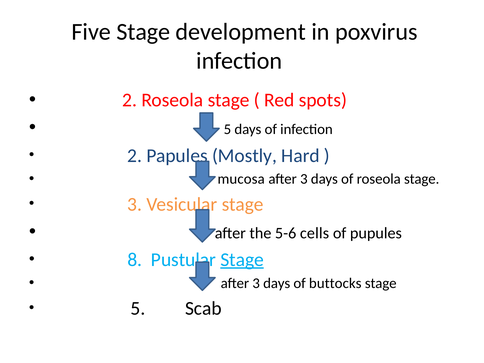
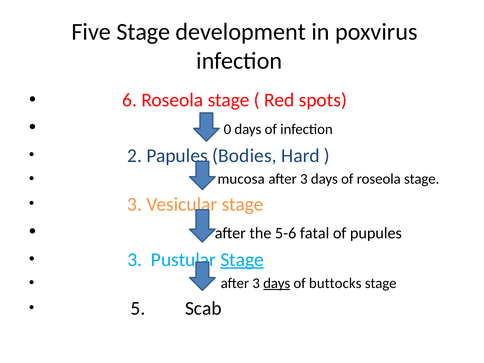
2 at (130, 100): 2 -> 6
5 at (227, 129): 5 -> 0
Mostly: Mostly -> Bodies
cells: cells -> fatal
8 at (135, 260): 8 -> 3
days at (277, 283) underline: none -> present
